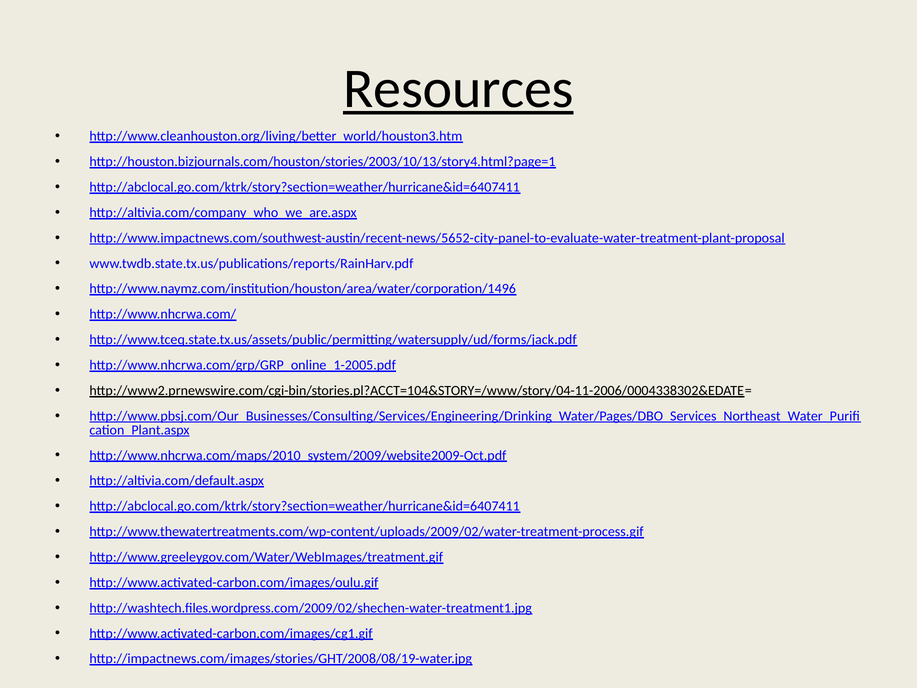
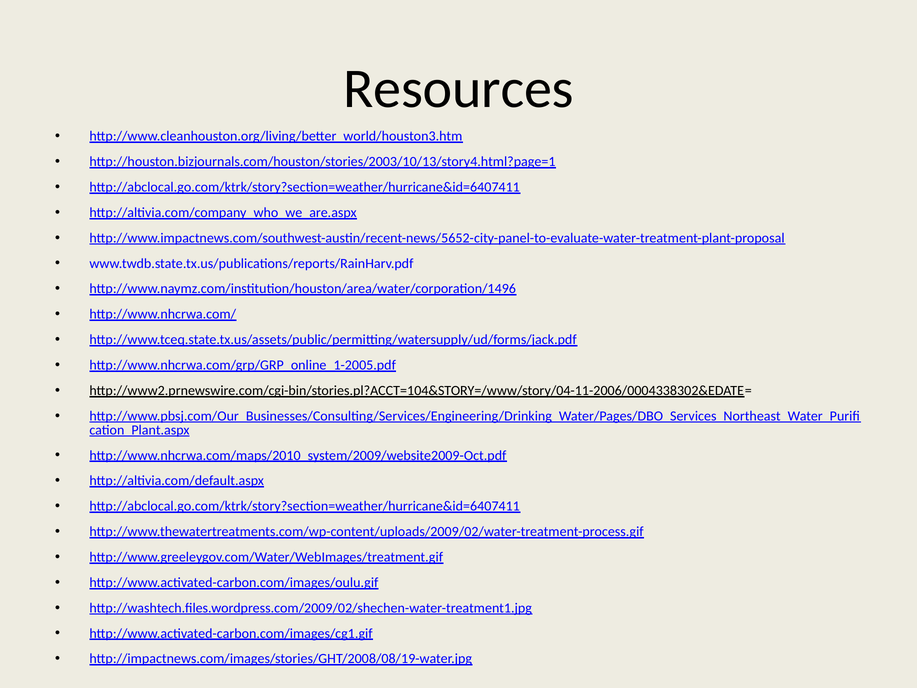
Resources underline: present -> none
